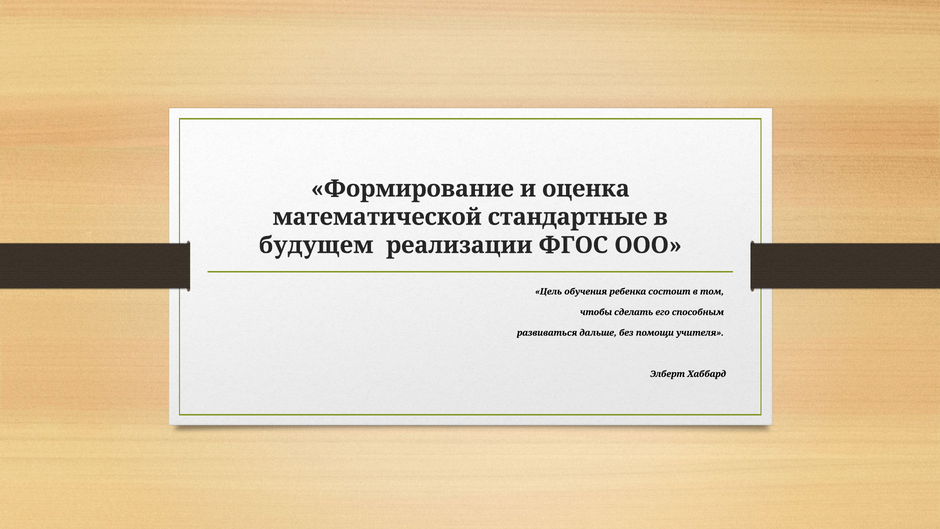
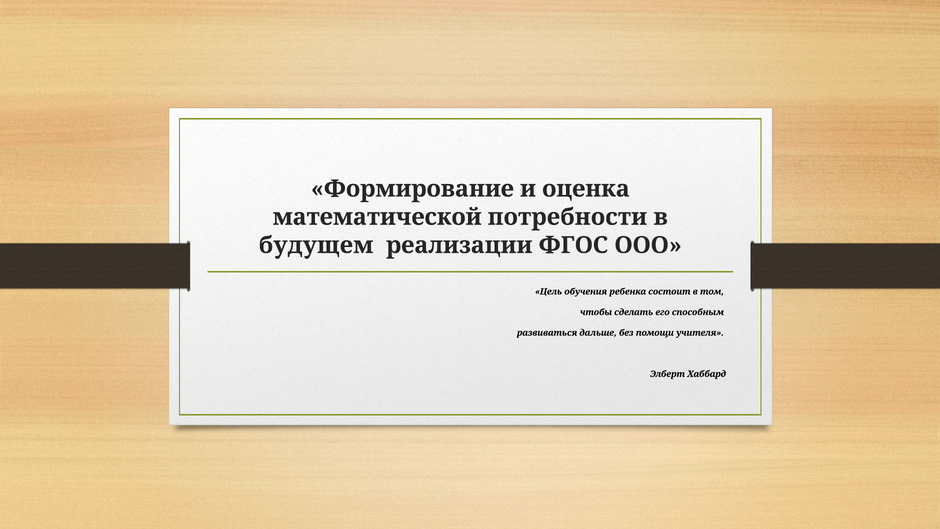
стандартные: стандартные -> потребности
